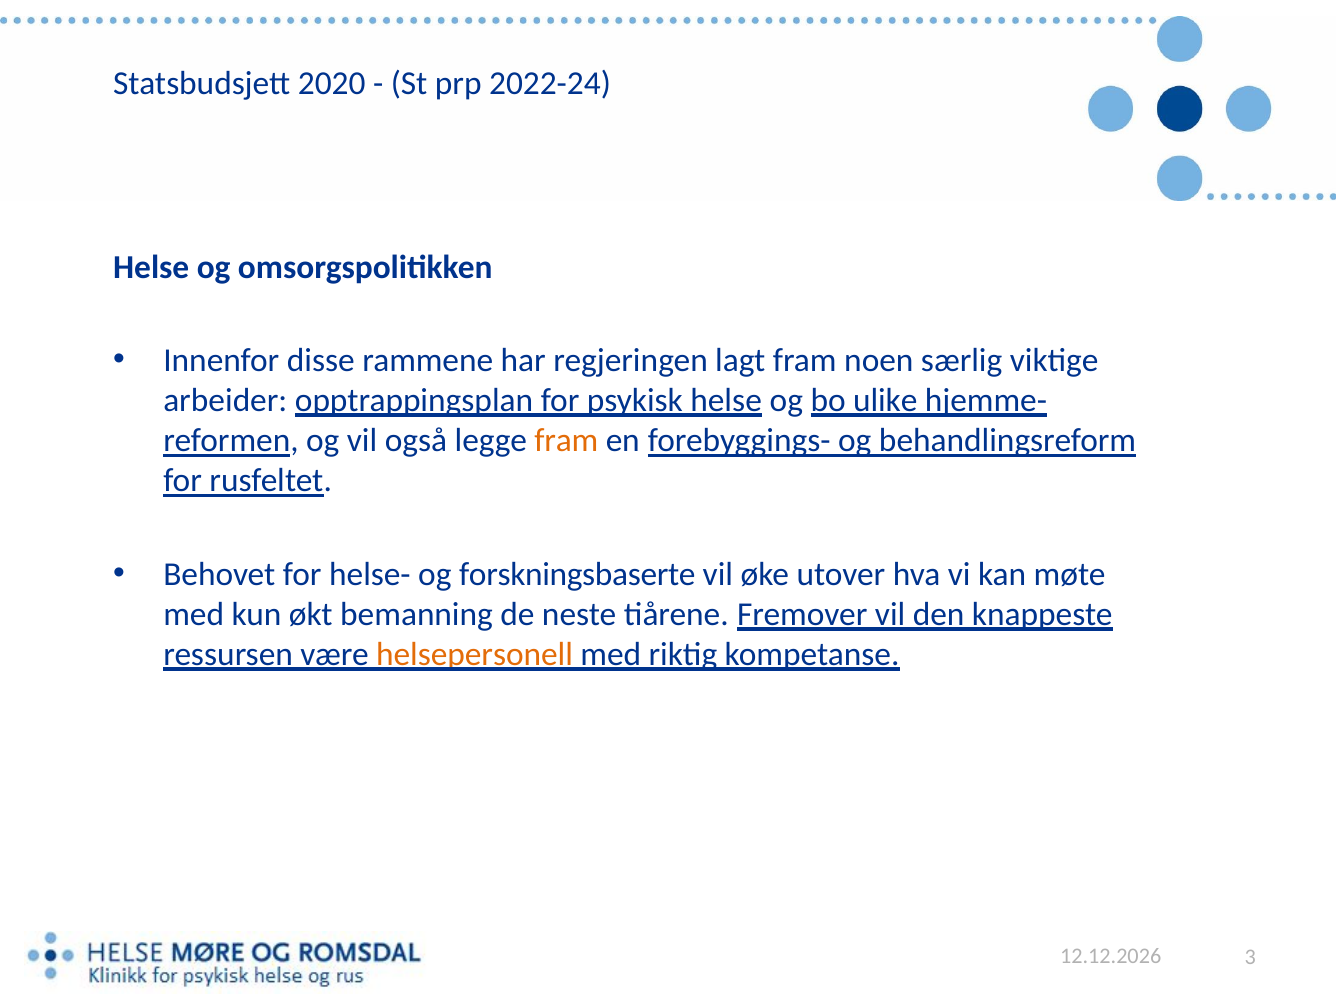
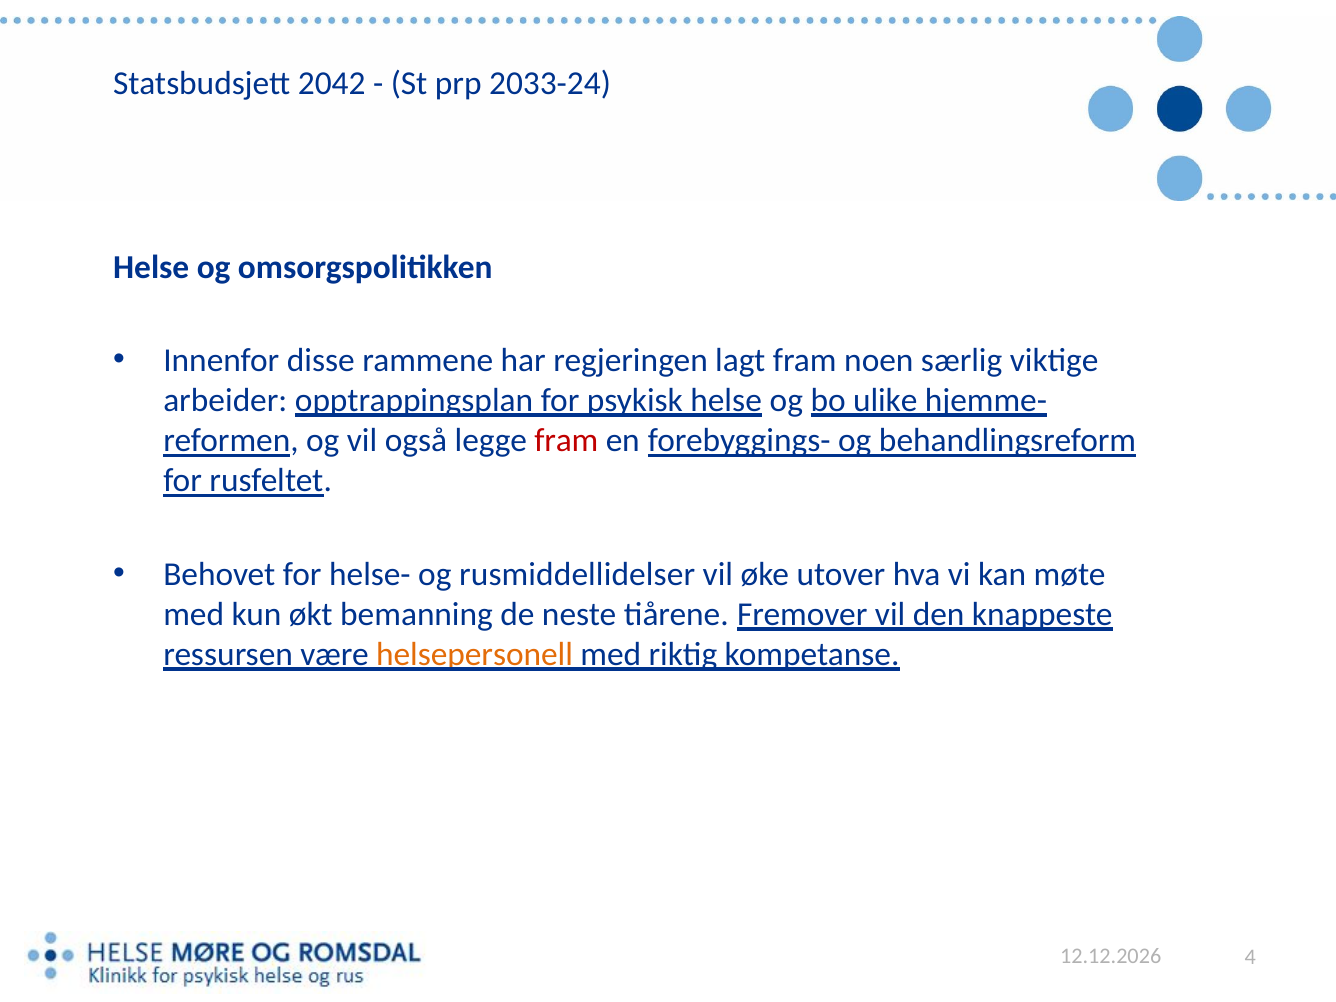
2020: 2020 -> 2042
2022-24: 2022-24 -> 2033-24
fram at (566, 441) colour: orange -> red
forskningsbaserte: forskningsbaserte -> rusmiddellidelser
3: 3 -> 4
